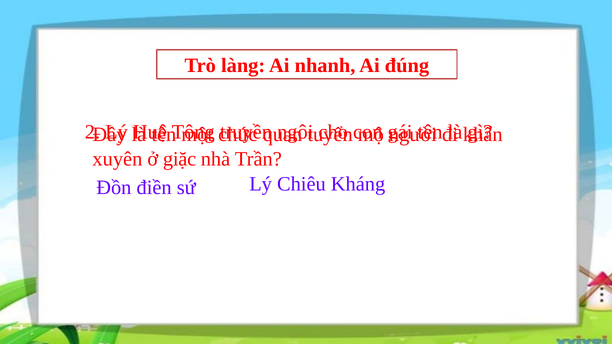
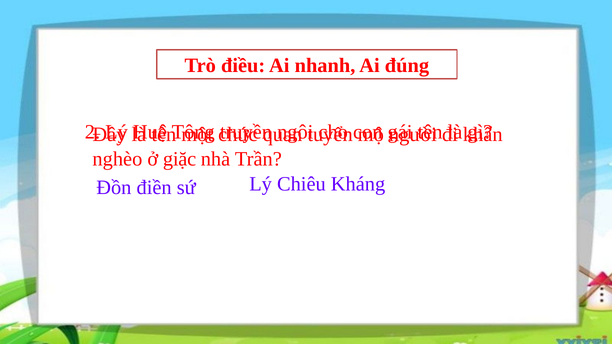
làng: làng -> điều
xuyên: xuyên -> nghèo
